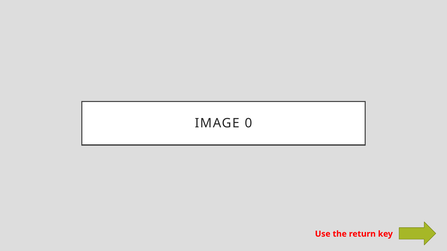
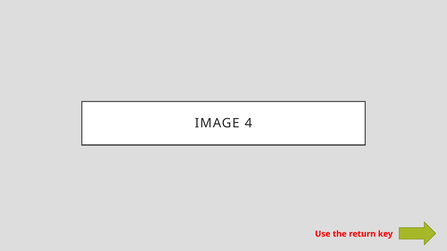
0: 0 -> 4
